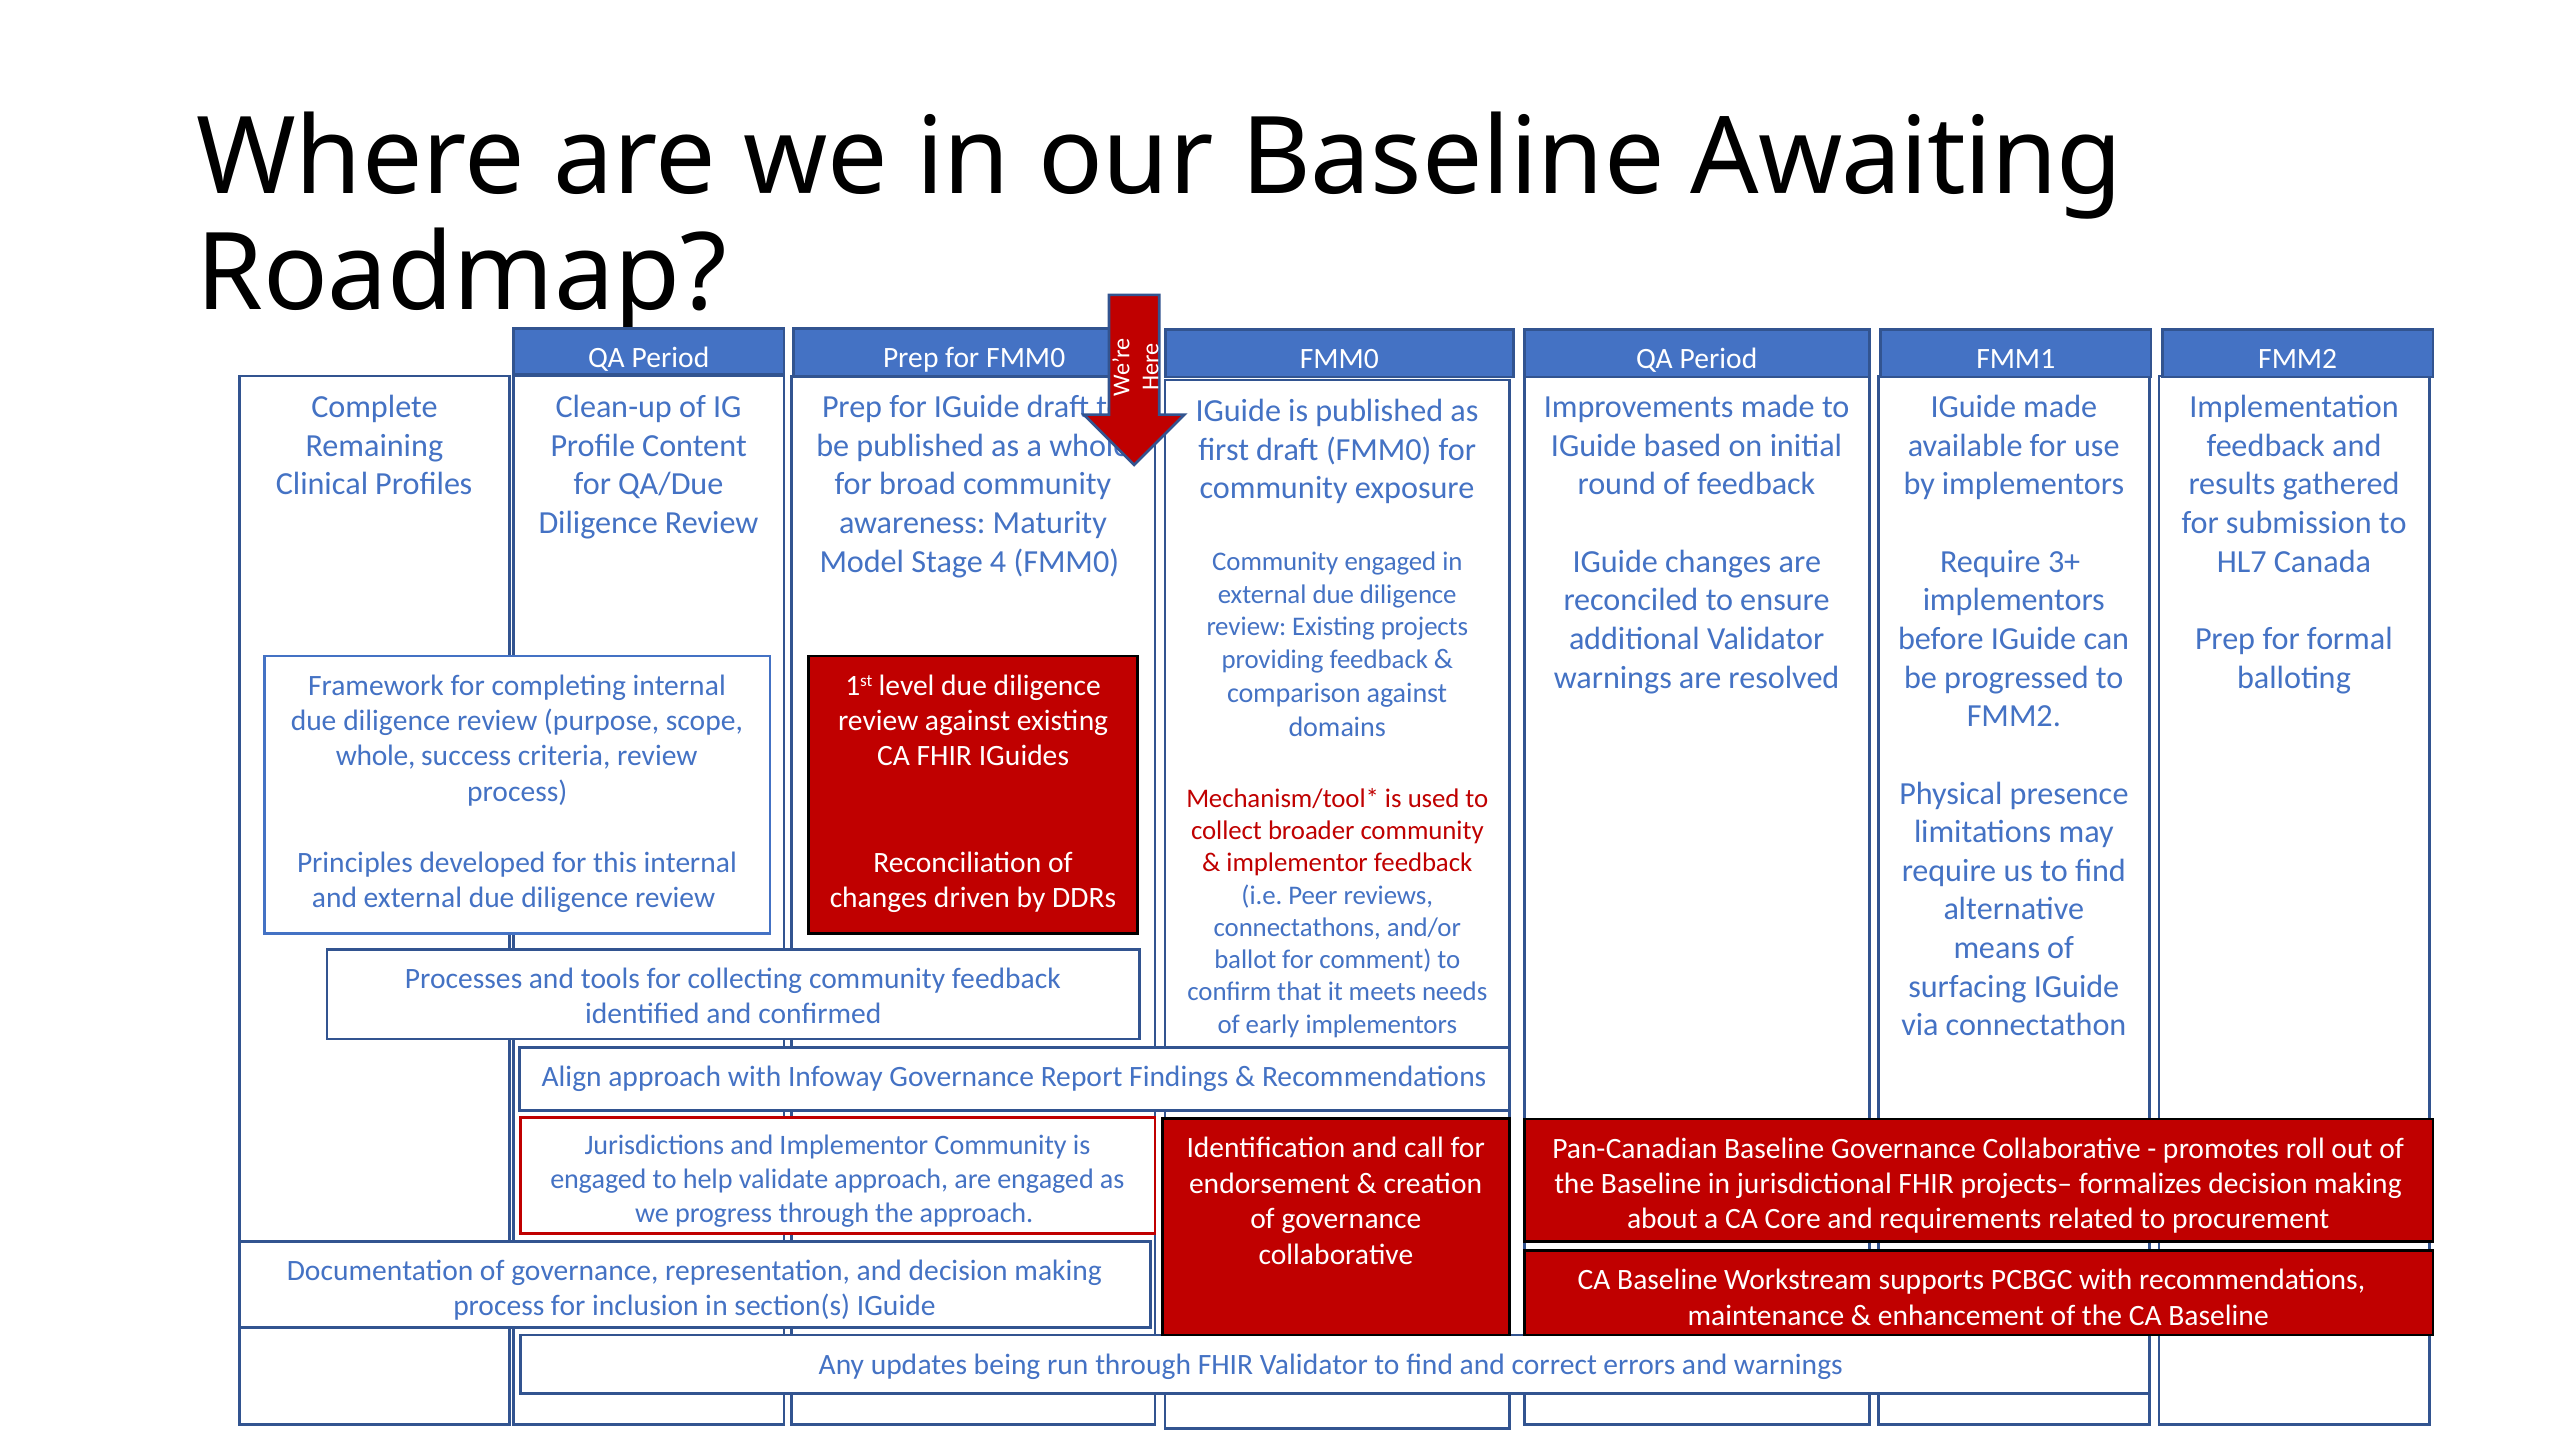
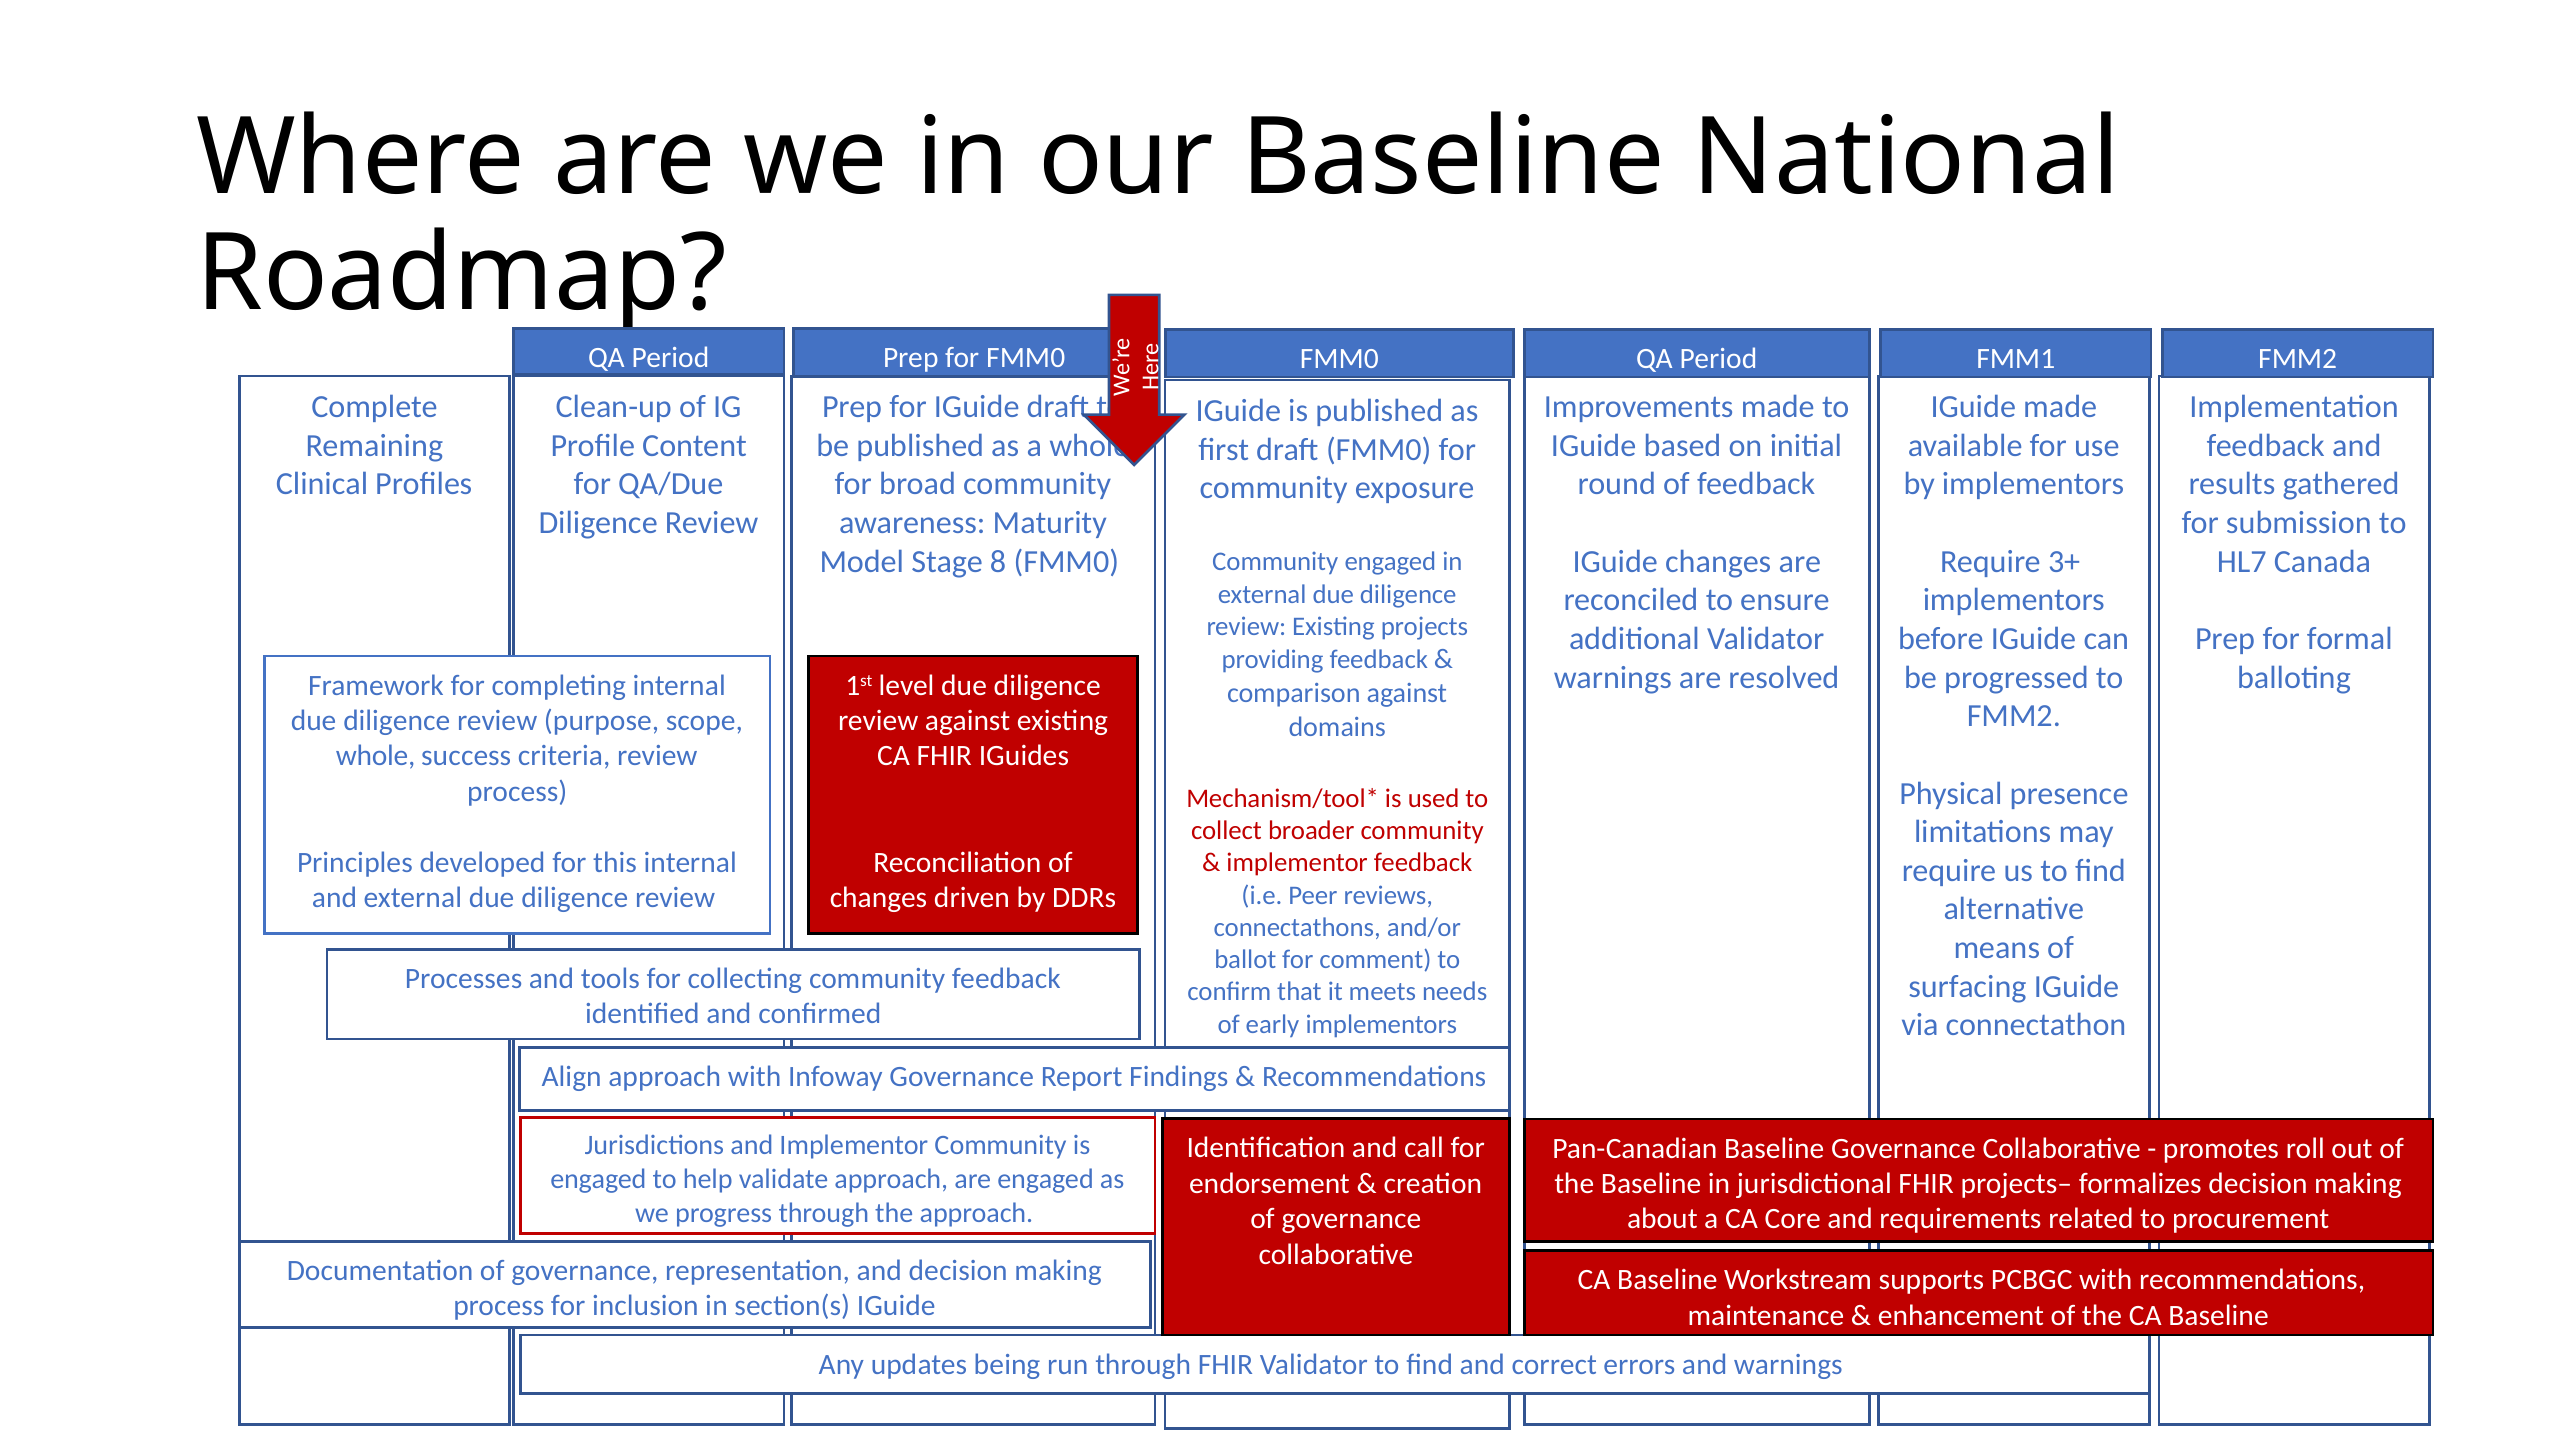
Awaiting: Awaiting -> National
4: 4 -> 8
